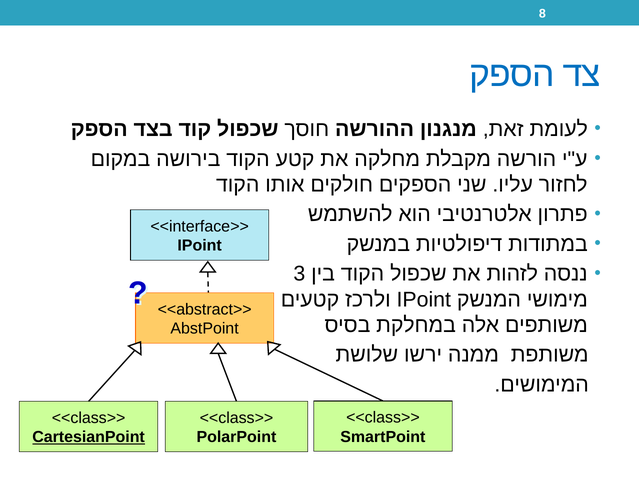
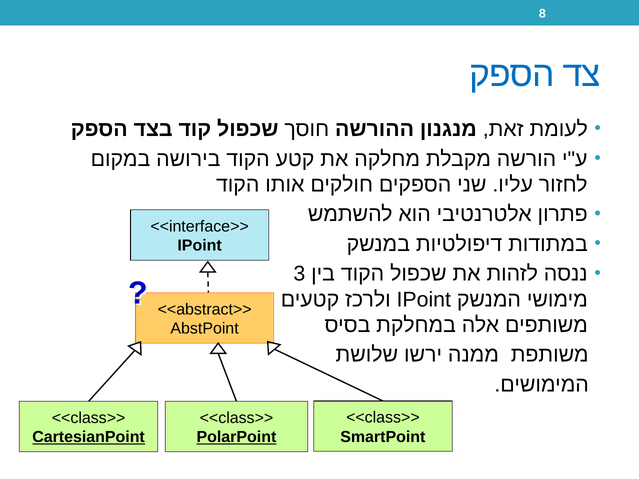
PolarPoint underline: none -> present
